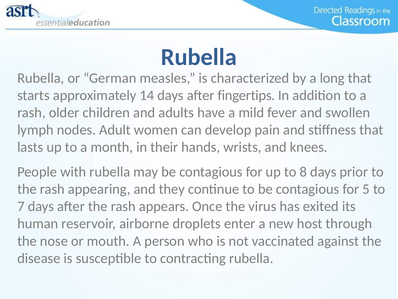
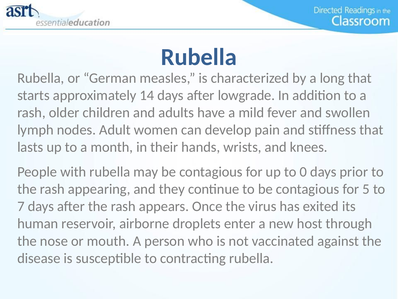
fingertips: fingertips -> lowgrade
8: 8 -> 0
